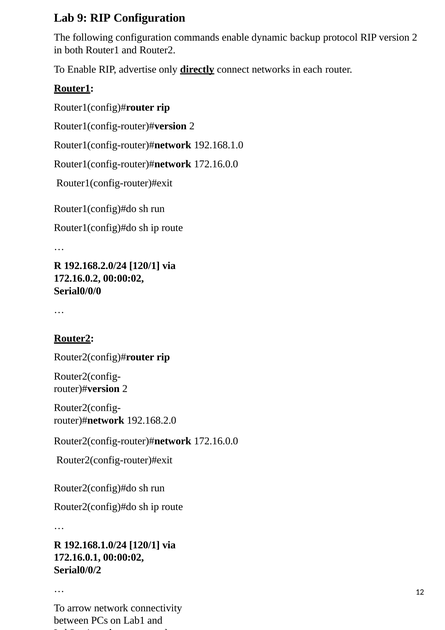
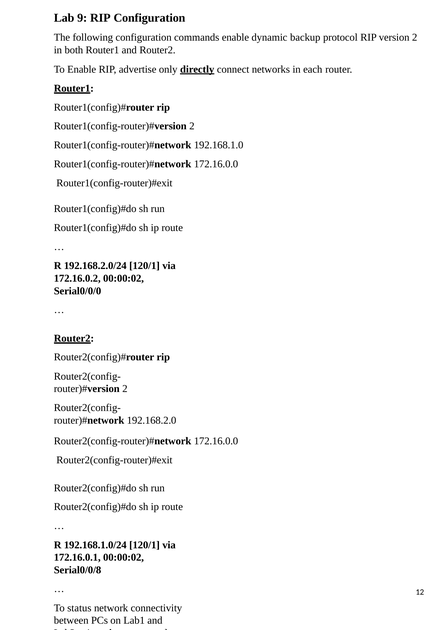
Serial0/0/2: Serial0/0/2 -> Serial0/0/8
arrow: arrow -> status
